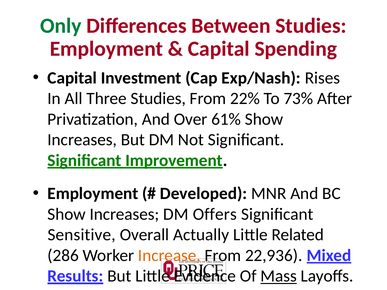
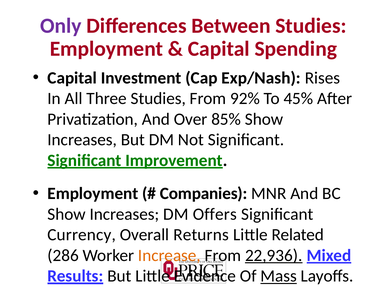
Only colour: green -> purple
22%: 22% -> 92%
73%: 73% -> 45%
61%: 61% -> 85%
Developed: Developed -> Companies
Sensitive: Sensitive -> Currency
Actually: Actually -> Returns
22,936 underline: none -> present
